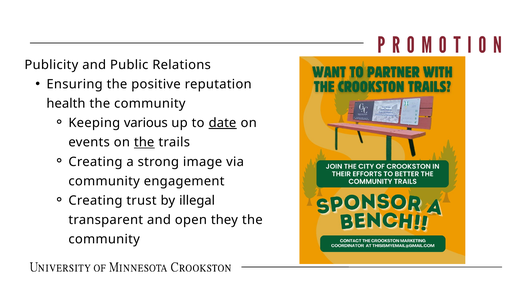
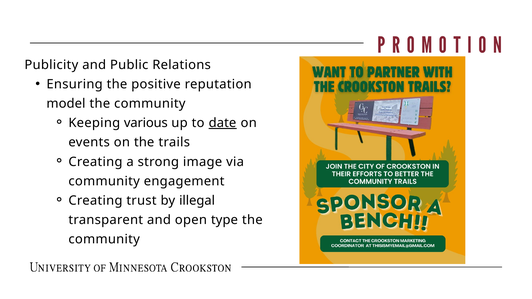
health: health -> model
the at (144, 142) underline: present -> none
they: they -> type
